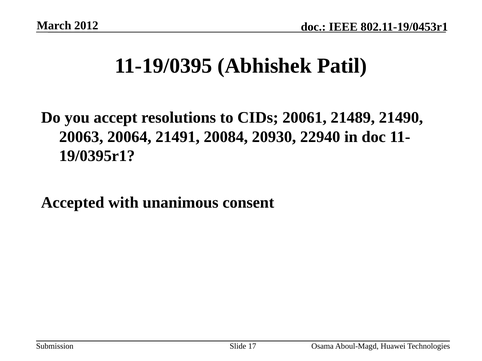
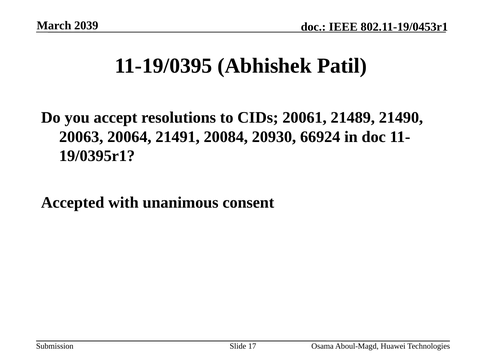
2012: 2012 -> 2039
22940: 22940 -> 66924
